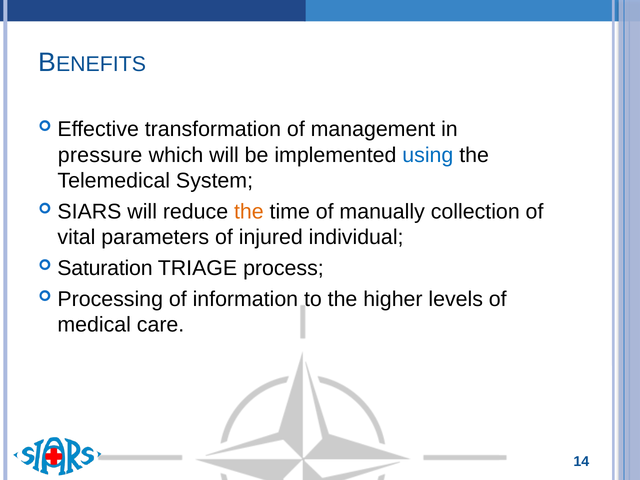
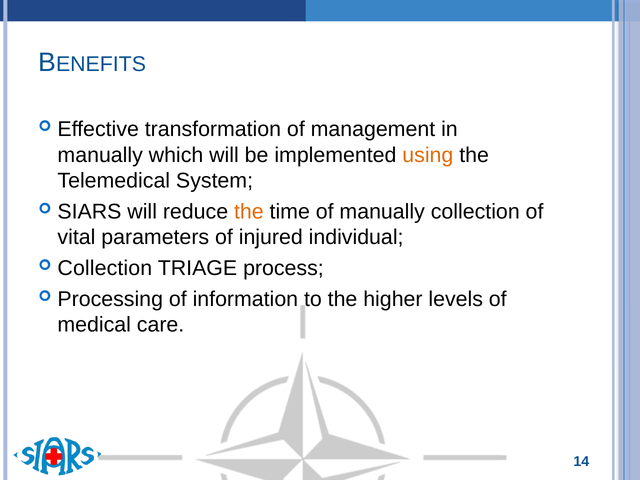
pressure at (100, 155): pressure -> manually
using colour: blue -> orange
Saturation at (105, 268): Saturation -> Collection
